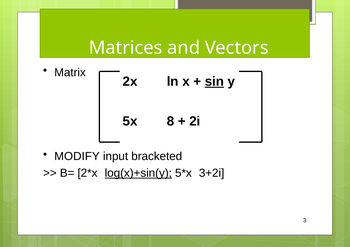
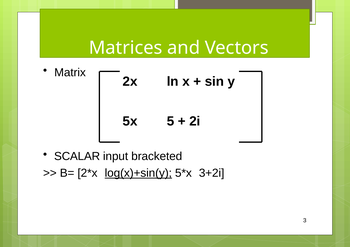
sin underline: present -> none
8: 8 -> 5
MODIFY: MODIFY -> SCALAR
